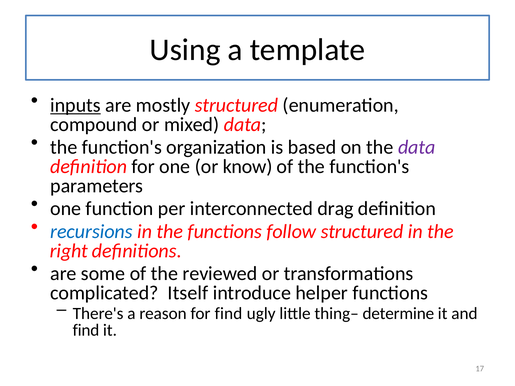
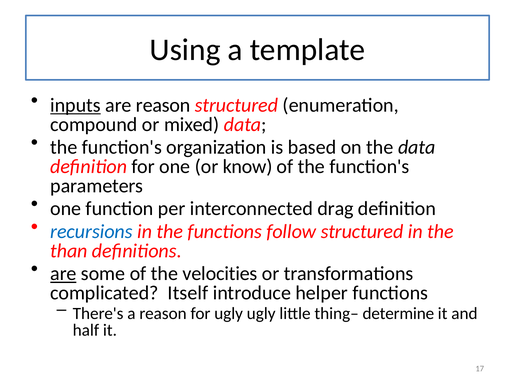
are mostly: mostly -> reason
data at (417, 147) colour: purple -> black
right: right -> than
are at (63, 274) underline: none -> present
reviewed: reviewed -> velocities
for find: find -> ugly
find at (86, 330): find -> half
